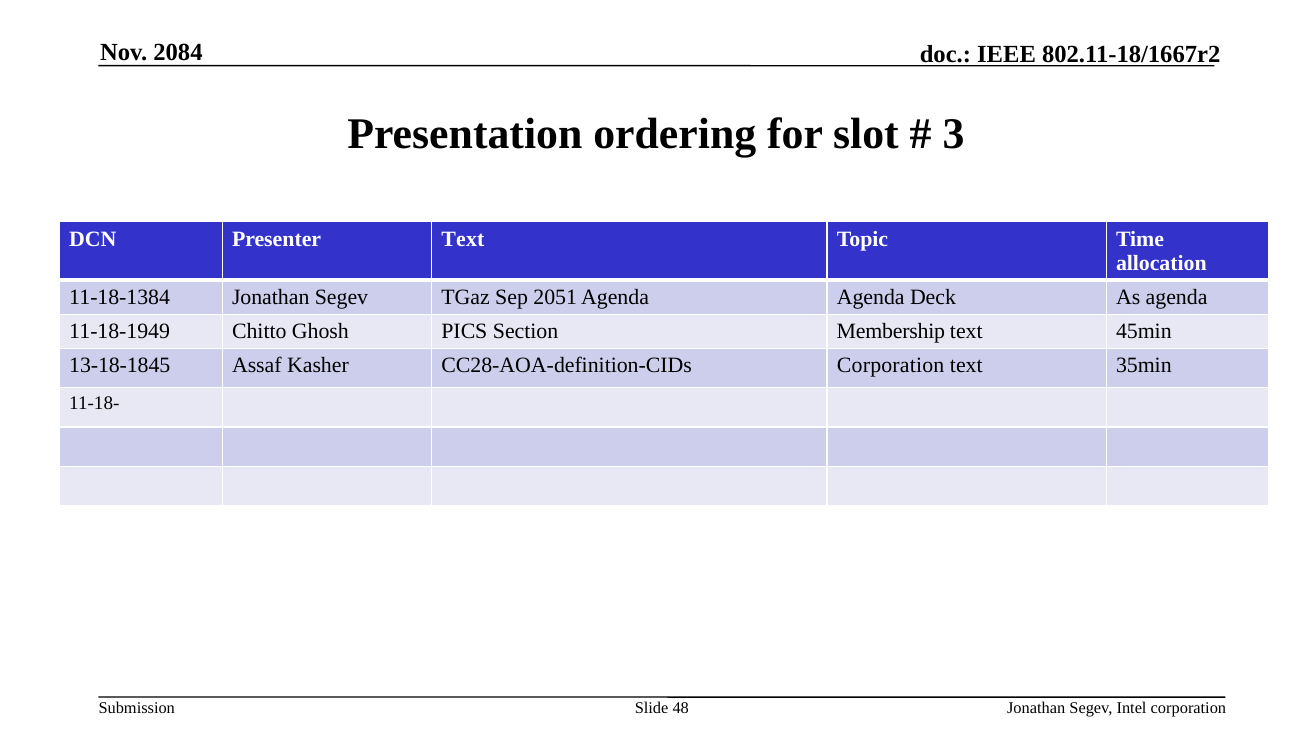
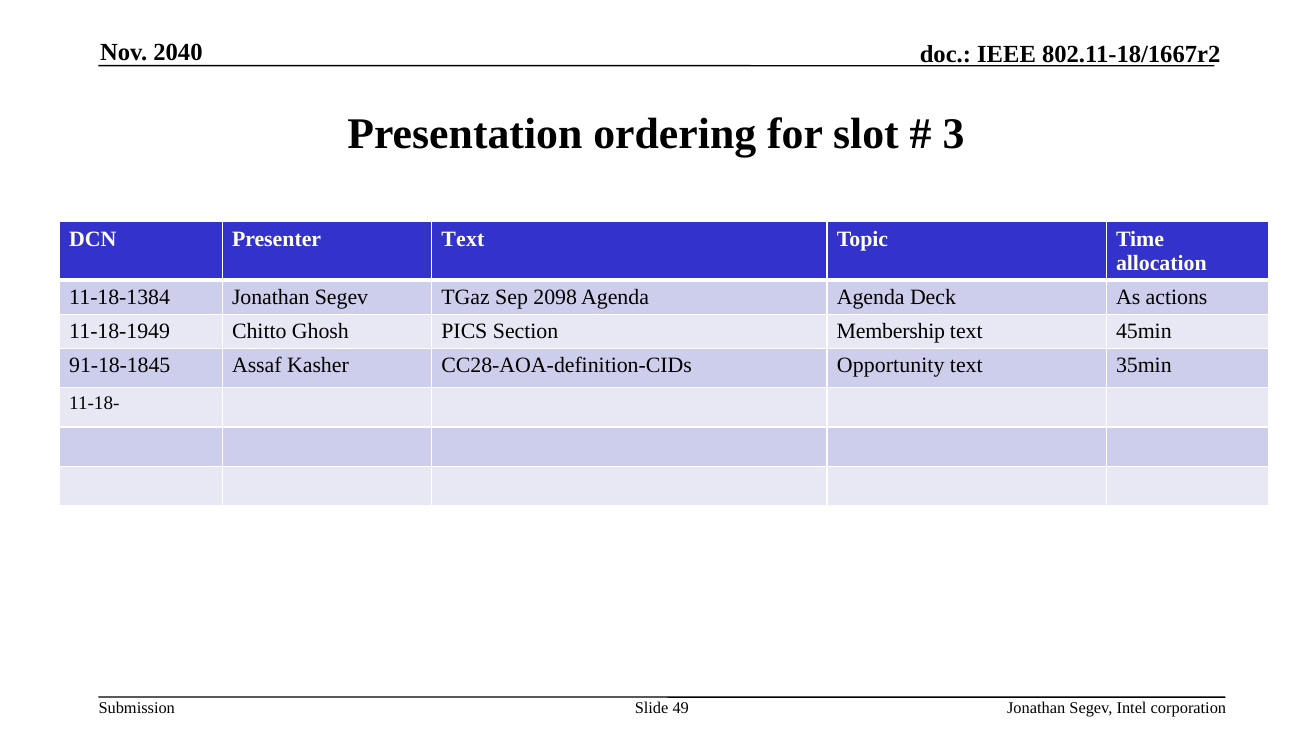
2084: 2084 -> 2040
2051: 2051 -> 2098
As agenda: agenda -> actions
13-18-1845: 13-18-1845 -> 91-18-1845
CC28-AOA-definition-CIDs Corporation: Corporation -> Opportunity
48: 48 -> 49
